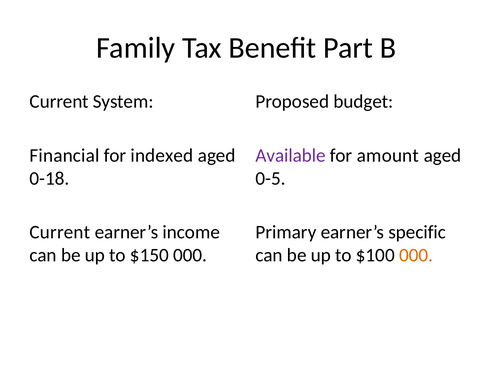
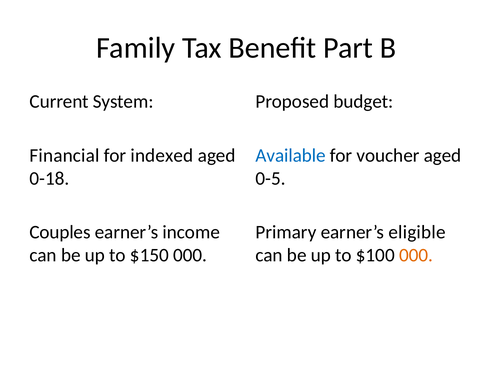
Available colour: purple -> blue
amount: amount -> voucher
Current at (60, 232): Current -> Couples
specific: specific -> eligible
